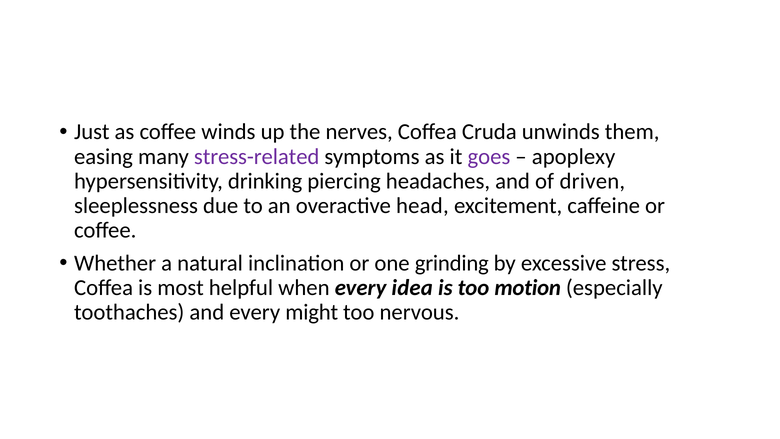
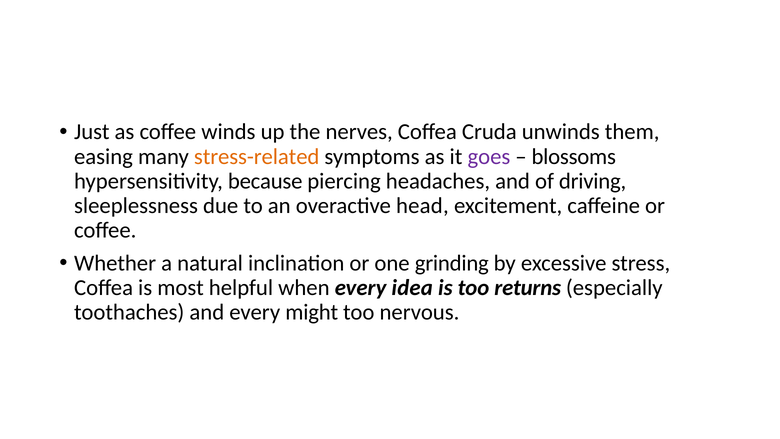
stress-related colour: purple -> orange
apoplexy: apoplexy -> blossoms
drinking: drinking -> because
driven: driven -> driving
motion: motion -> returns
